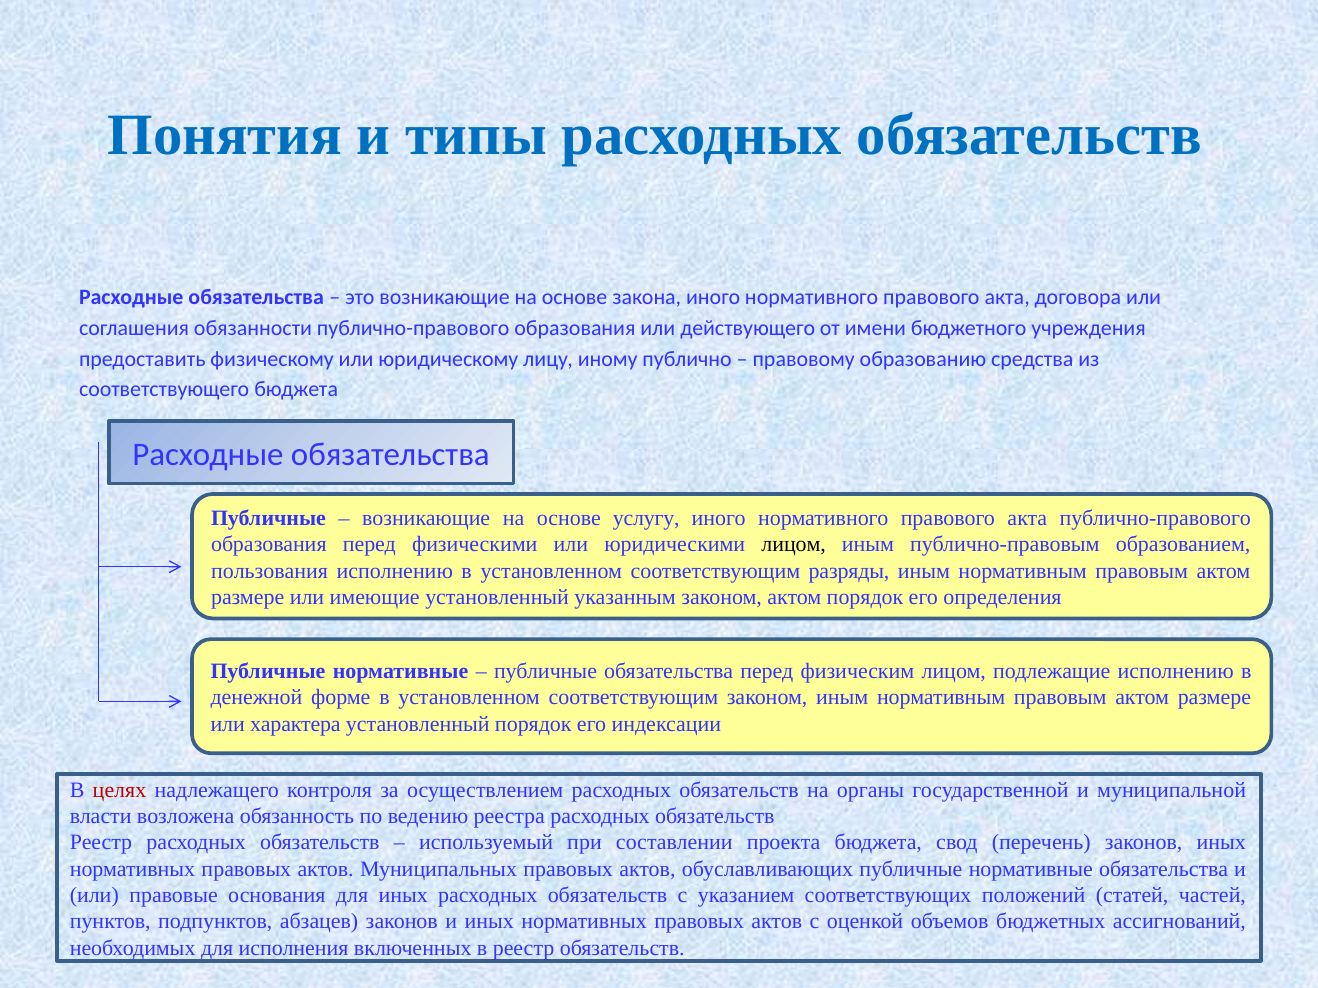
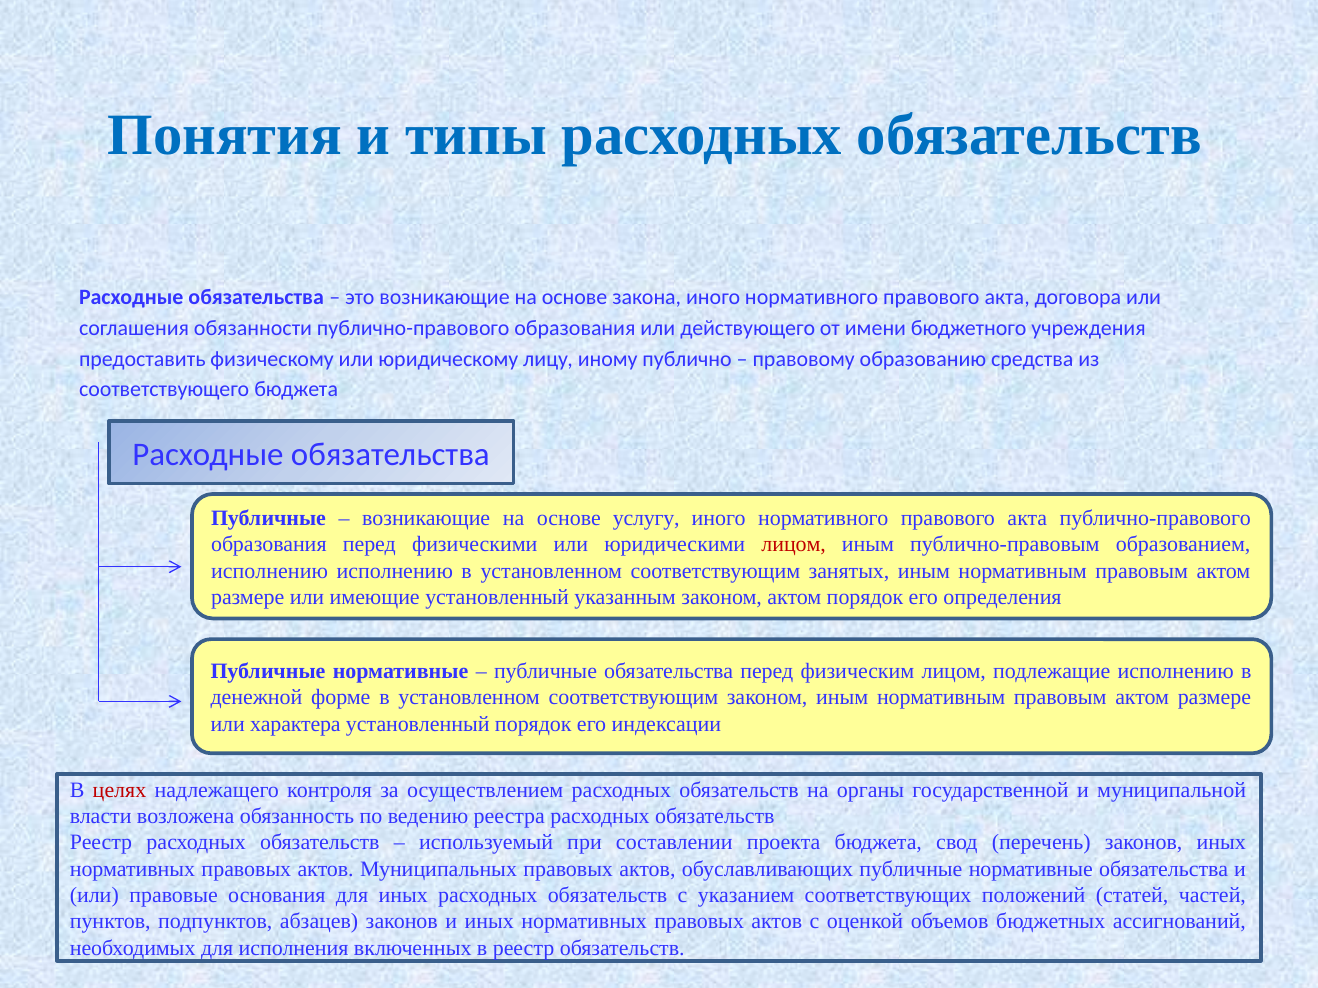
лицом at (794, 545) colour: black -> red
пользования at (270, 571): пользования -> исполнению
разряды: разряды -> занятых
